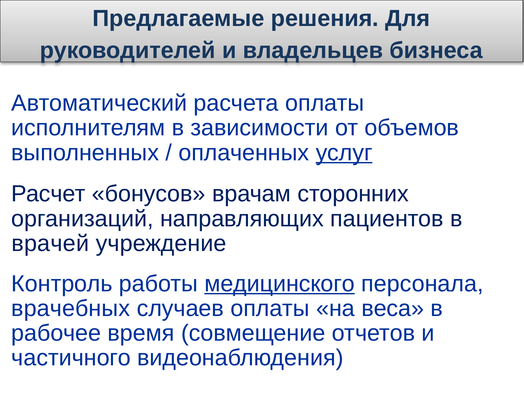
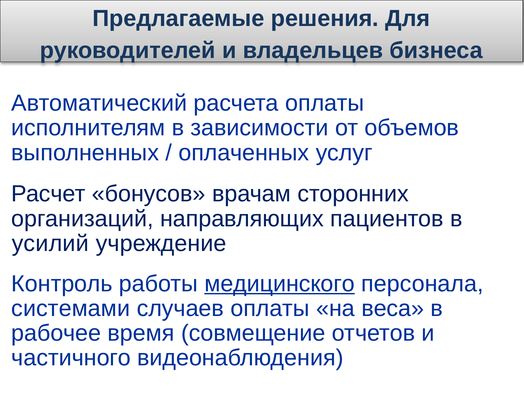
услуг underline: present -> none
врачей: врачей -> усилий
врачебных: врачебных -> системами
